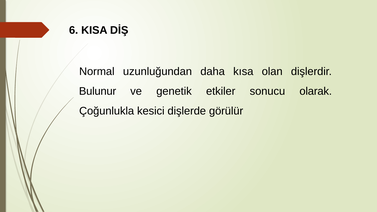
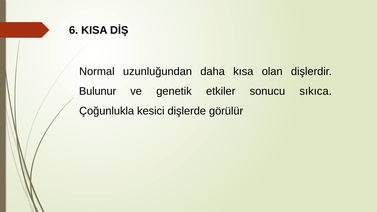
olarak: olarak -> sıkıca
